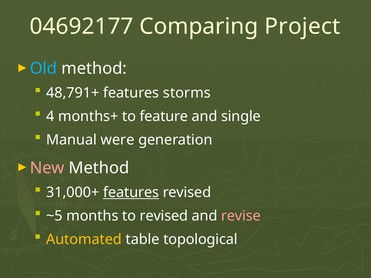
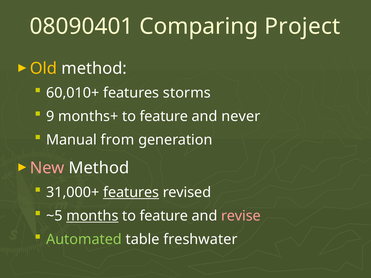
04692177: 04692177 -> 08090401
Old colour: light blue -> yellow
48,791+: 48,791+ -> 60,010+
4: 4 -> 9
single: single -> never
were: were -> from
months underline: none -> present
revised at (164, 216): revised -> feature
Automated colour: yellow -> light green
topological: topological -> freshwater
